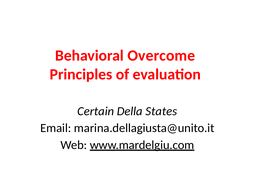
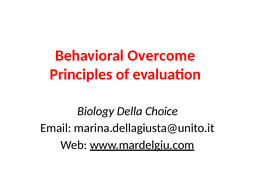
Certain: Certain -> Biology
States: States -> Choice
